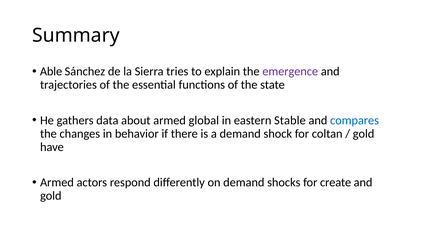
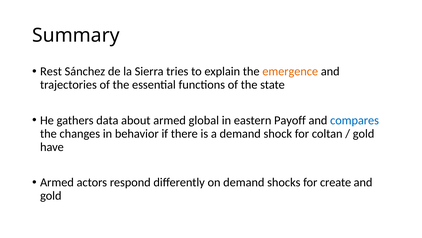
Able: Able -> Rest
emergence colour: purple -> orange
Stable: Stable -> Payoff
